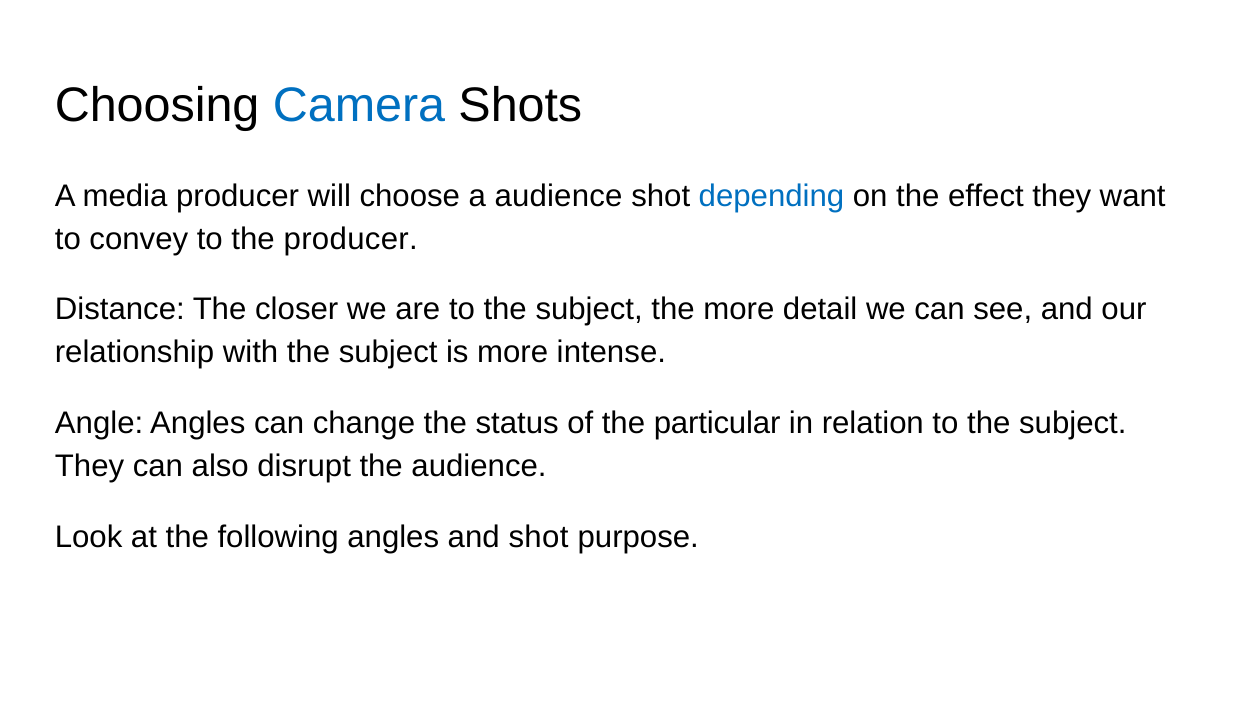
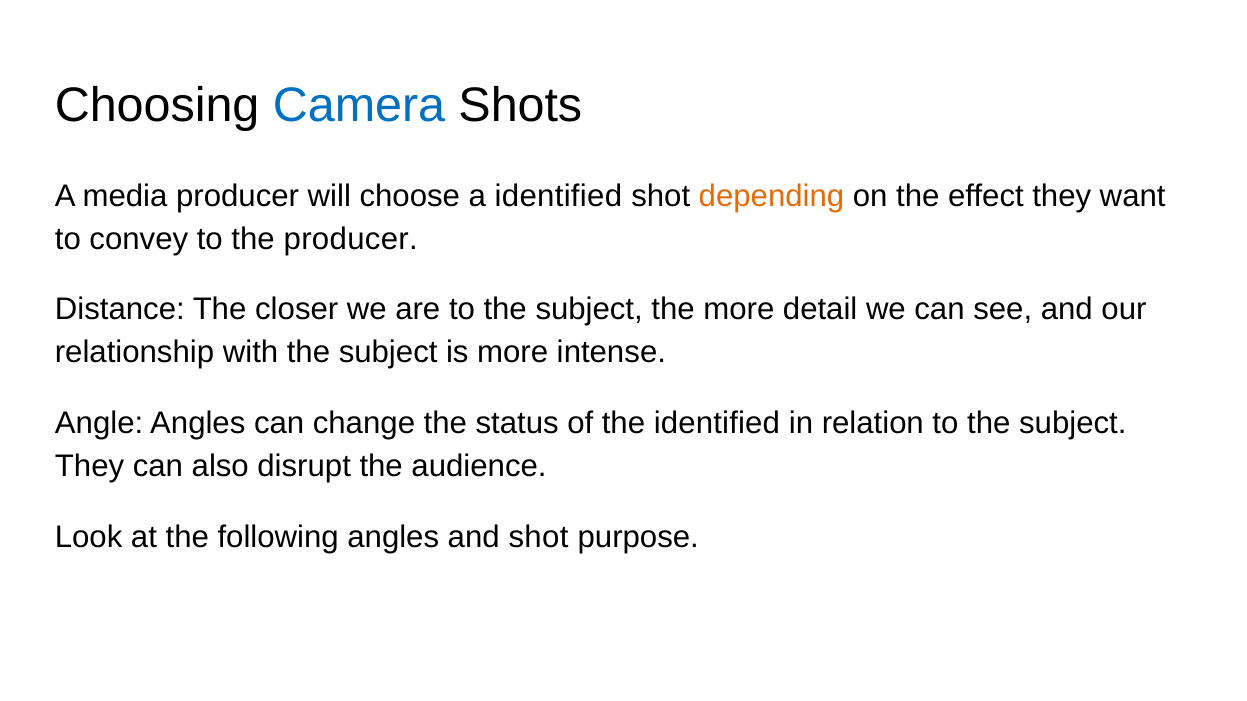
a audience: audience -> identified
depending colour: blue -> orange
the particular: particular -> identified
